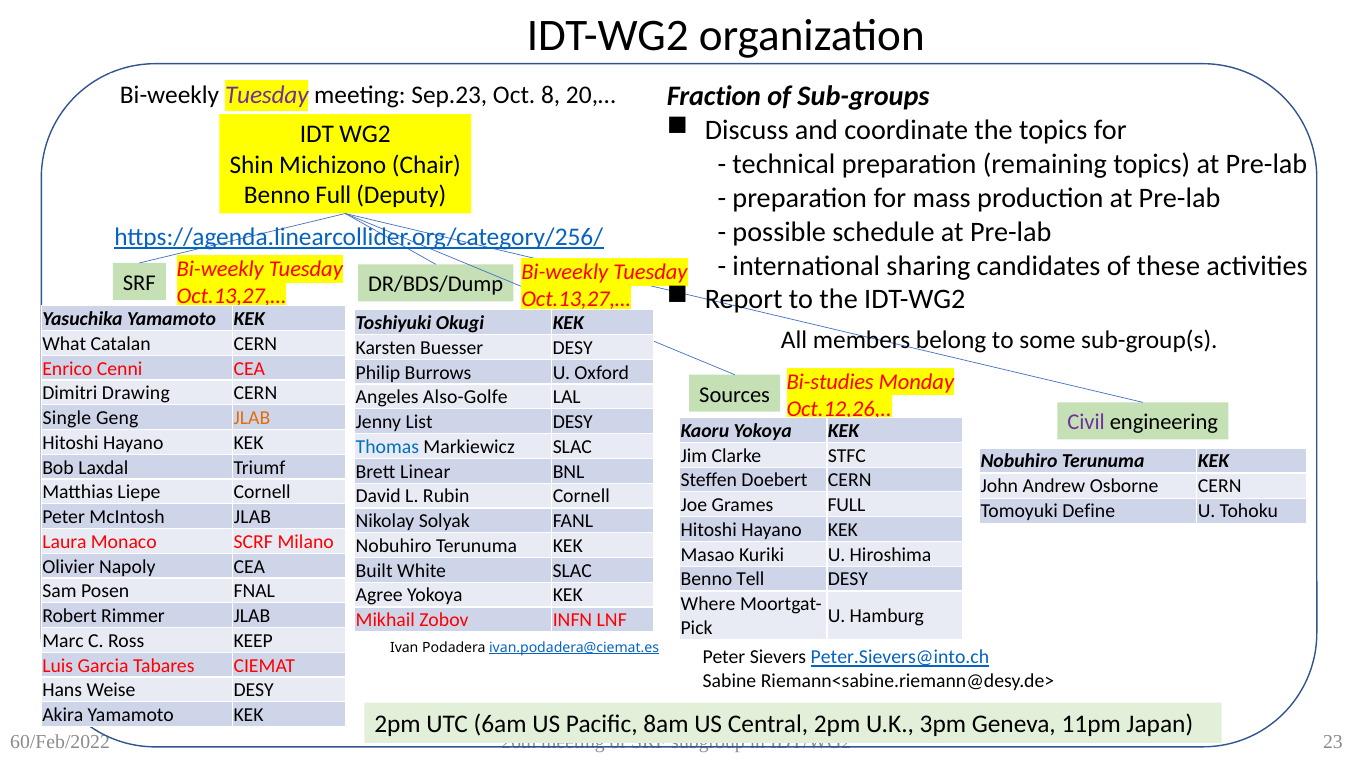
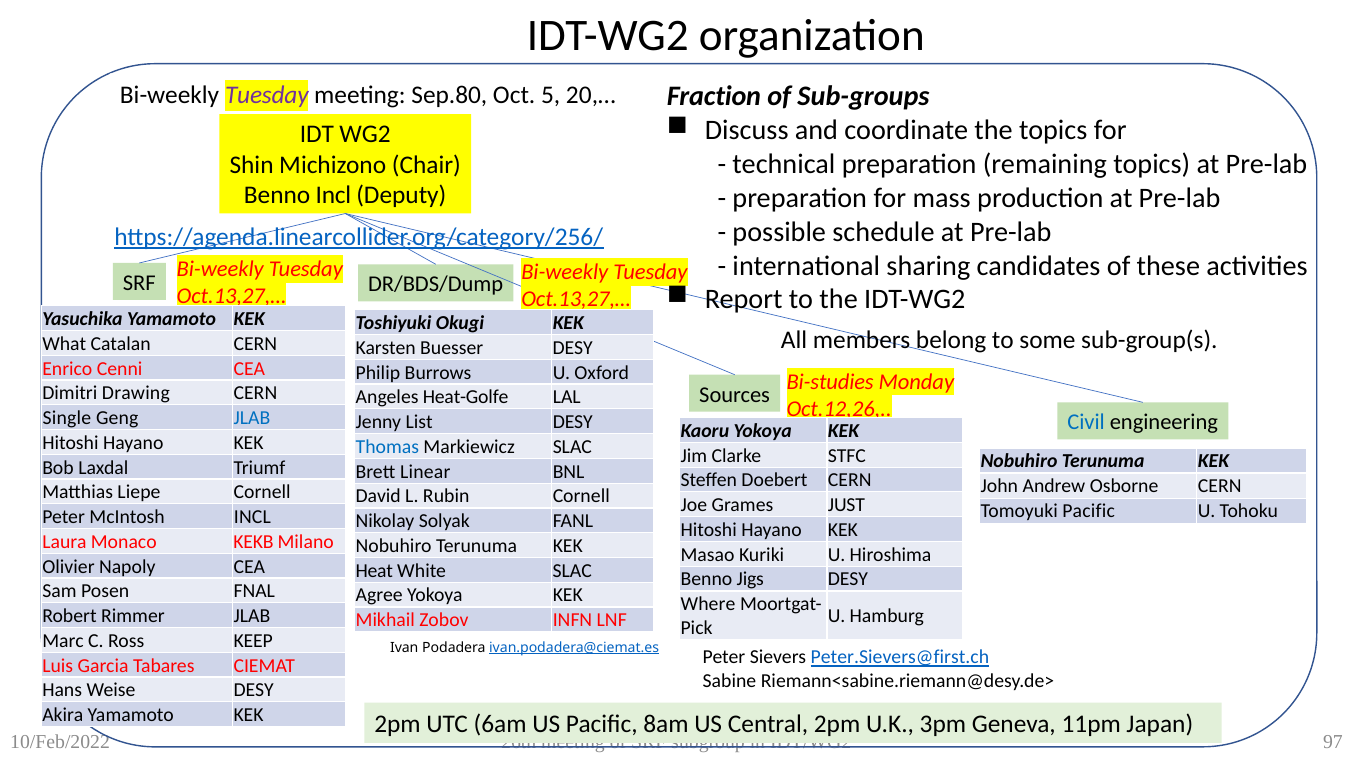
Sep.23: Sep.23 -> Sep.80
8: 8 -> 5
Benno Full: Full -> Incl
Also-Golfe: Also-Golfe -> Heat-Golfe
JLAB at (252, 418) colour: orange -> blue
Civil colour: purple -> blue
Grames FULL: FULL -> JUST
Tomoyuki Define: Define -> Pacific
McIntosh JLAB: JLAB -> INCL
SCRF: SCRF -> KEKB
Built: Built -> Heat
Tell: Tell -> Jigs
Peter.Sievers@into.ch: Peter.Sievers@into.ch -> Peter.Sievers@first.ch
60/Feb/2022: 60/Feb/2022 -> 10/Feb/2022
23: 23 -> 97
